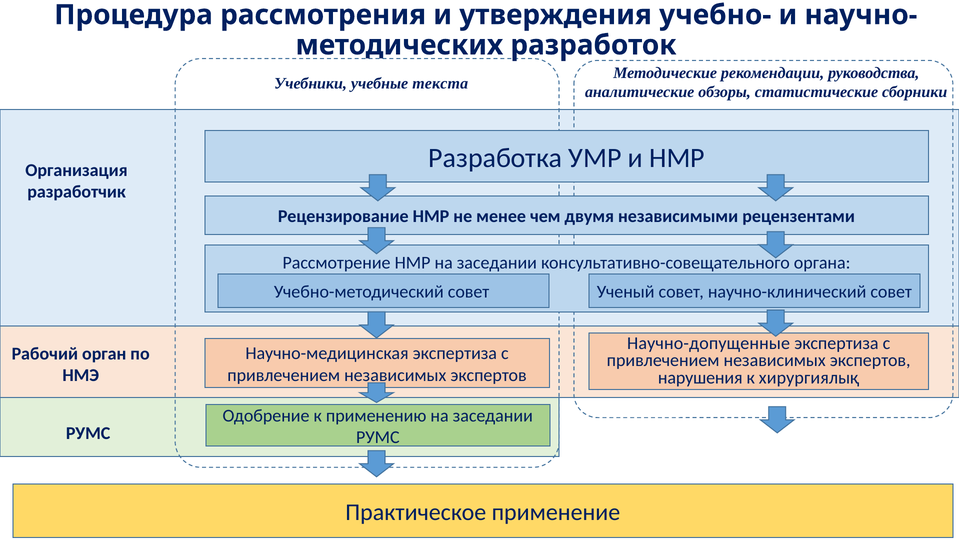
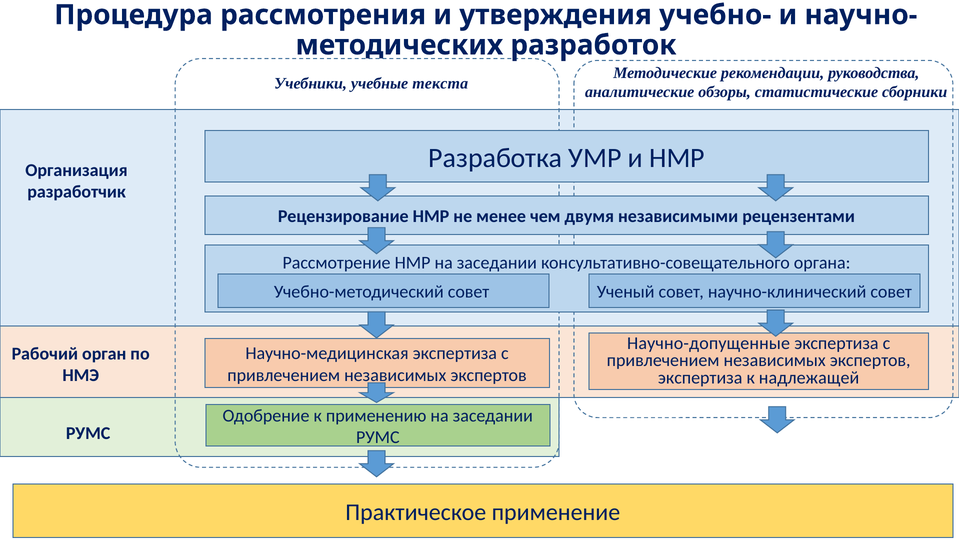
нарушения at (700, 377): нарушения -> экспертиза
хирургиялық: хирургиялық -> надлежащей
